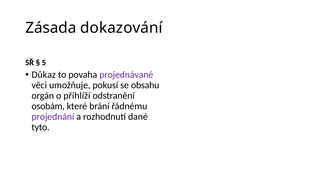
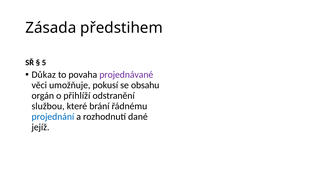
dokazování: dokazování -> předstihem
osobám: osobám -> službou
projednání colour: purple -> blue
tyto: tyto -> jejíž
